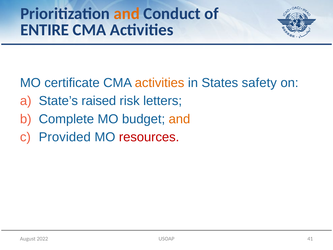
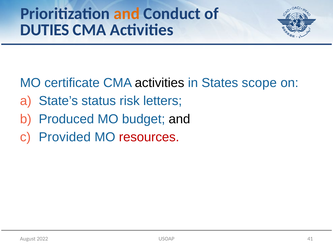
ENTIRE: ENTIRE -> DUTIES
activities at (160, 83) colour: orange -> black
safety: safety -> scope
raised: raised -> status
Complete: Complete -> Produced
and at (179, 119) colour: orange -> black
